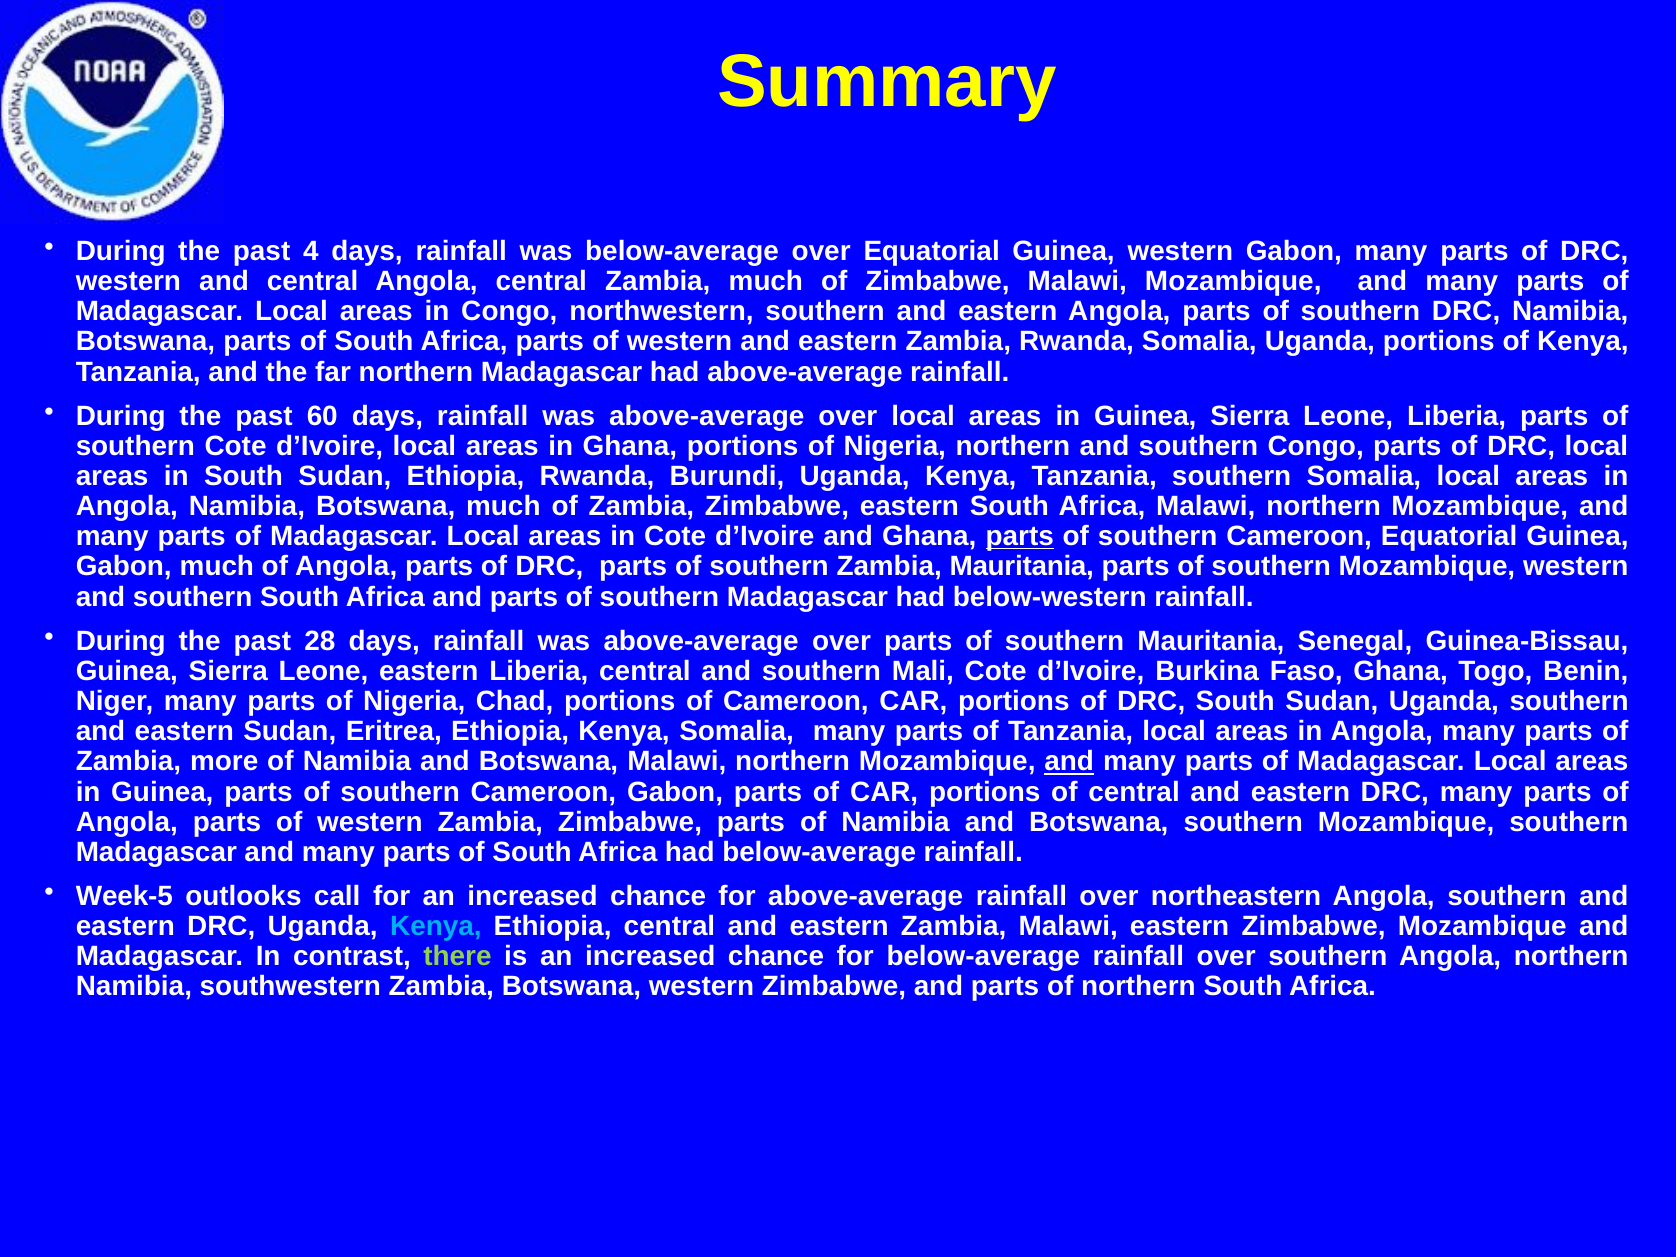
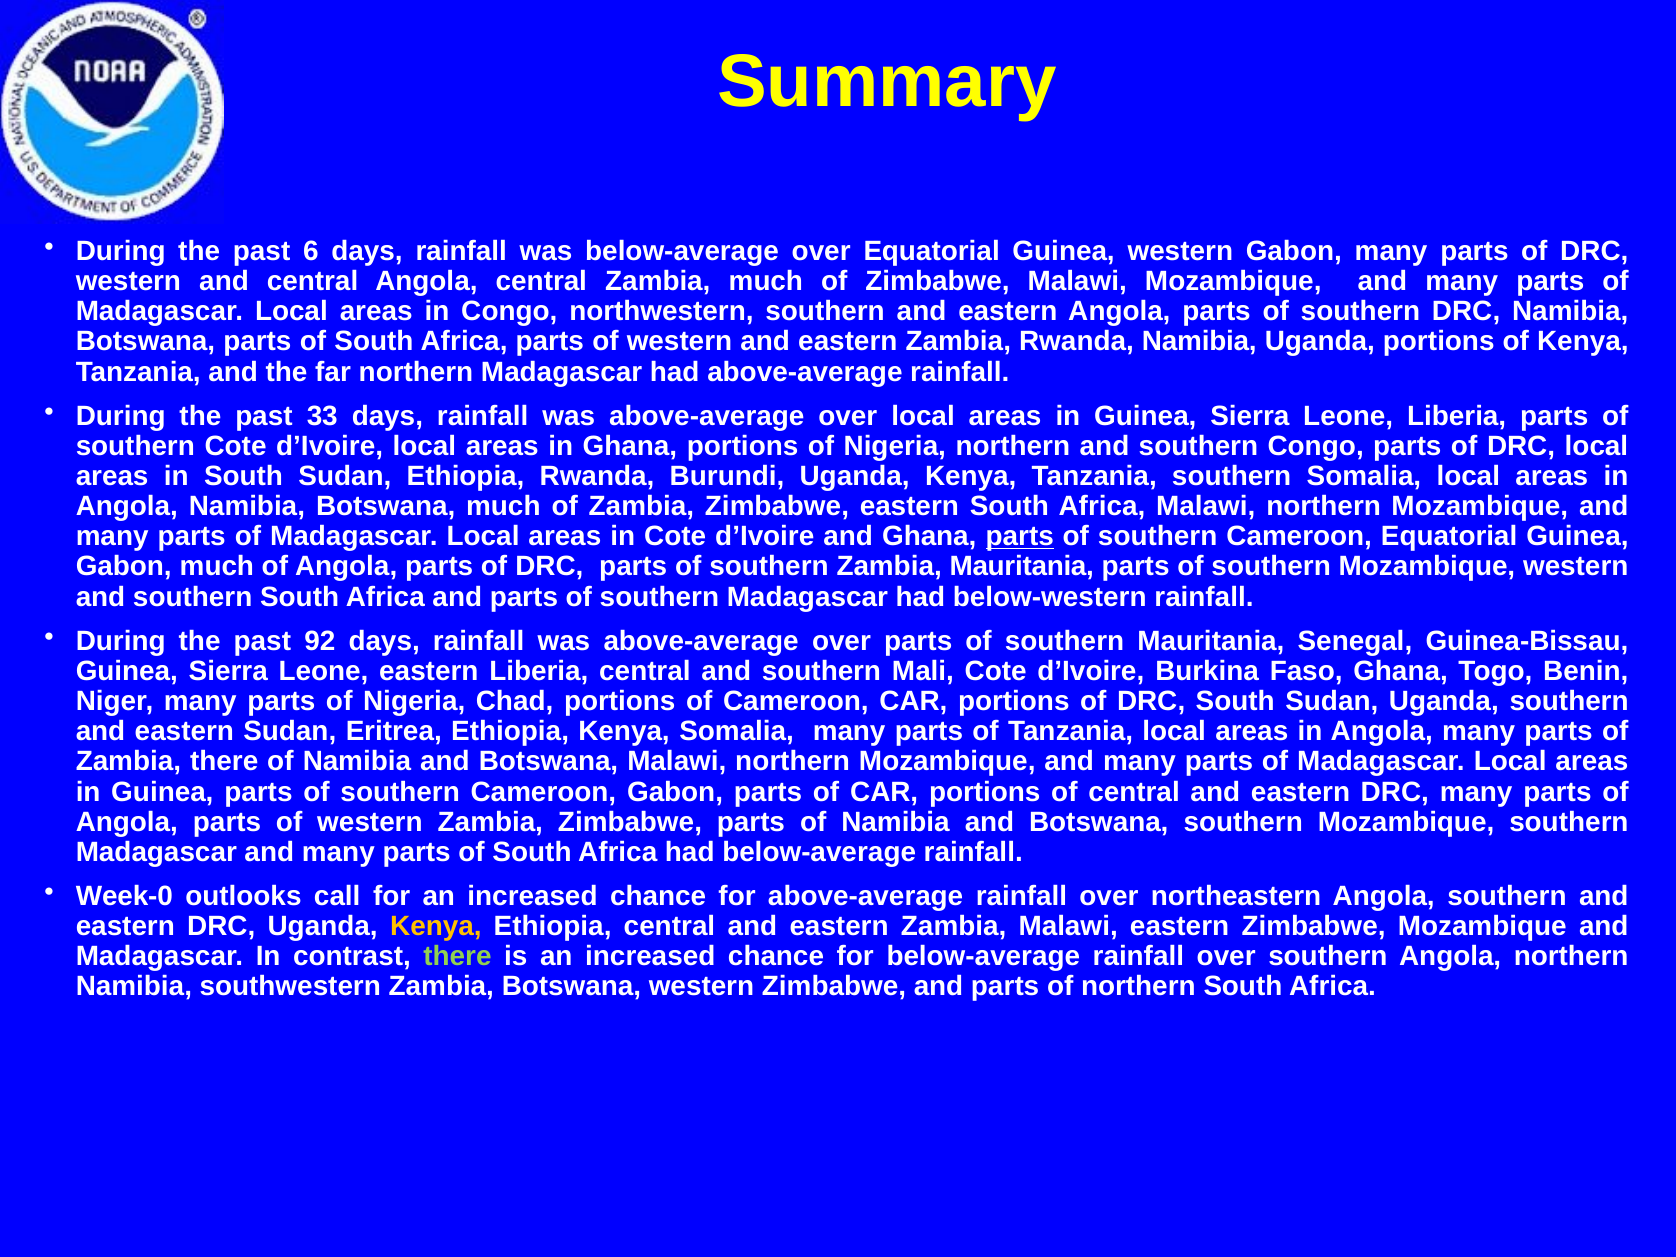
4: 4 -> 6
Rwanda Somalia: Somalia -> Namibia
60: 60 -> 33
28: 28 -> 92
Zambia more: more -> there
and at (1069, 762) underline: present -> none
Week-5: Week-5 -> Week-0
Kenya at (436, 926) colour: light blue -> yellow
